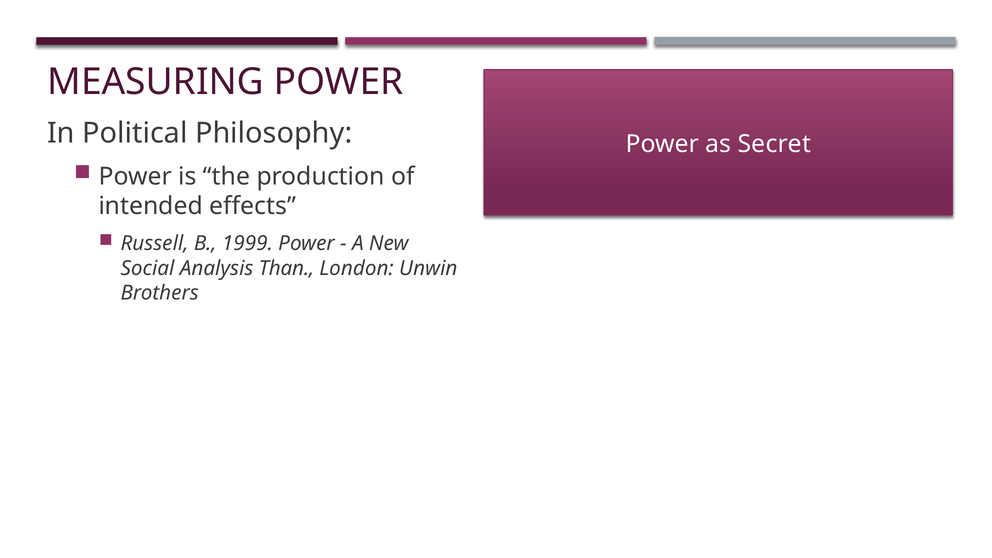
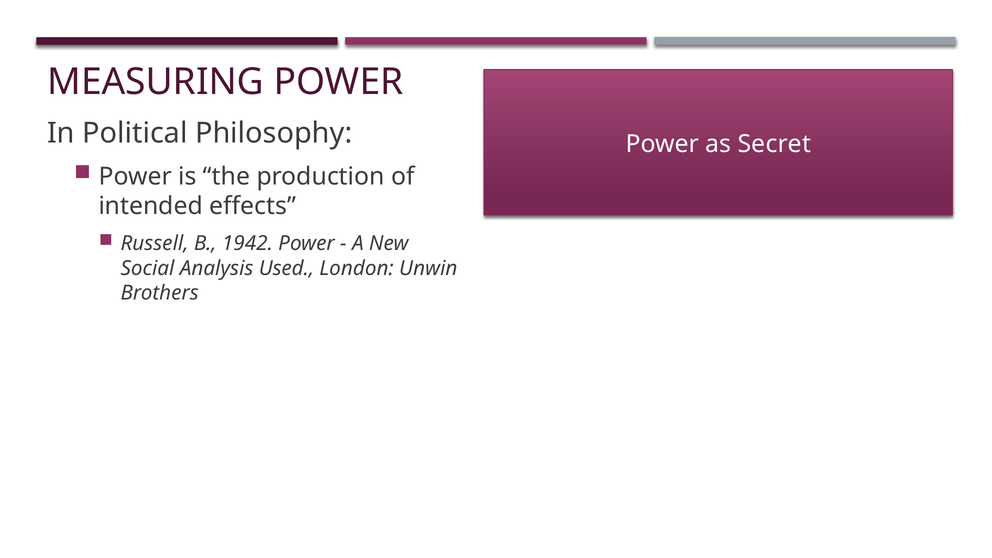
1999: 1999 -> 1942
Than: Than -> Used
